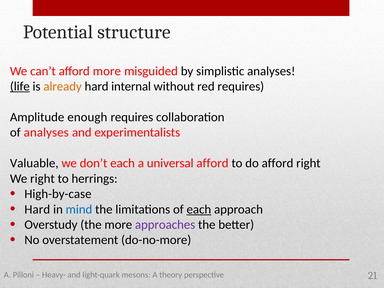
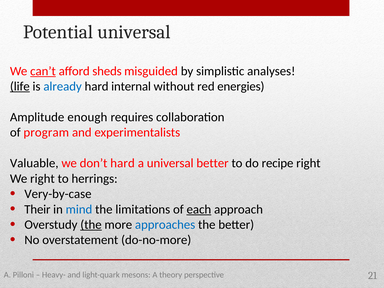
Potential structure: structure -> universal
can’t underline: none -> present
afford more: more -> sheds
already colour: orange -> blue
red requires: requires -> energies
of analyses: analyses -> program
don’t each: each -> hard
universal afford: afford -> better
do afford: afford -> recipe
High-by-case: High-by-case -> Very-by-case
Hard at (37, 209): Hard -> Their
the at (91, 225) underline: none -> present
approaches colour: purple -> blue
